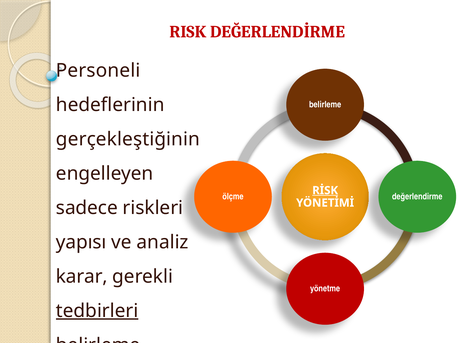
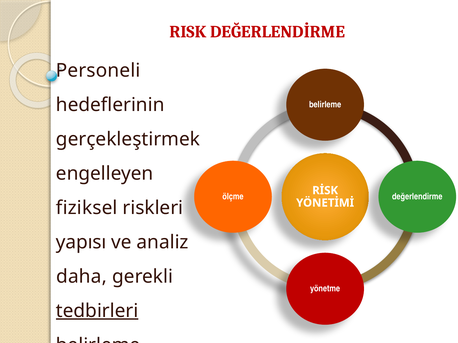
gerçekleştiğinin: gerçekleştiğinin -> gerçekleştirmek
RİSK underline: present -> none
sadece: sadece -> fiziksel
karar: karar -> daha
